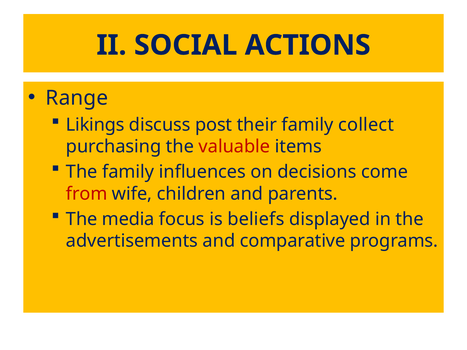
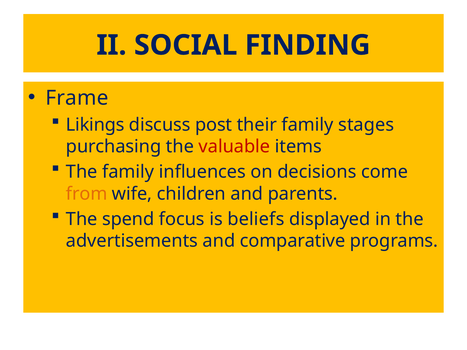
ACTIONS: ACTIONS -> FINDING
Range: Range -> Frame
collect: collect -> stages
from colour: red -> orange
media: media -> spend
